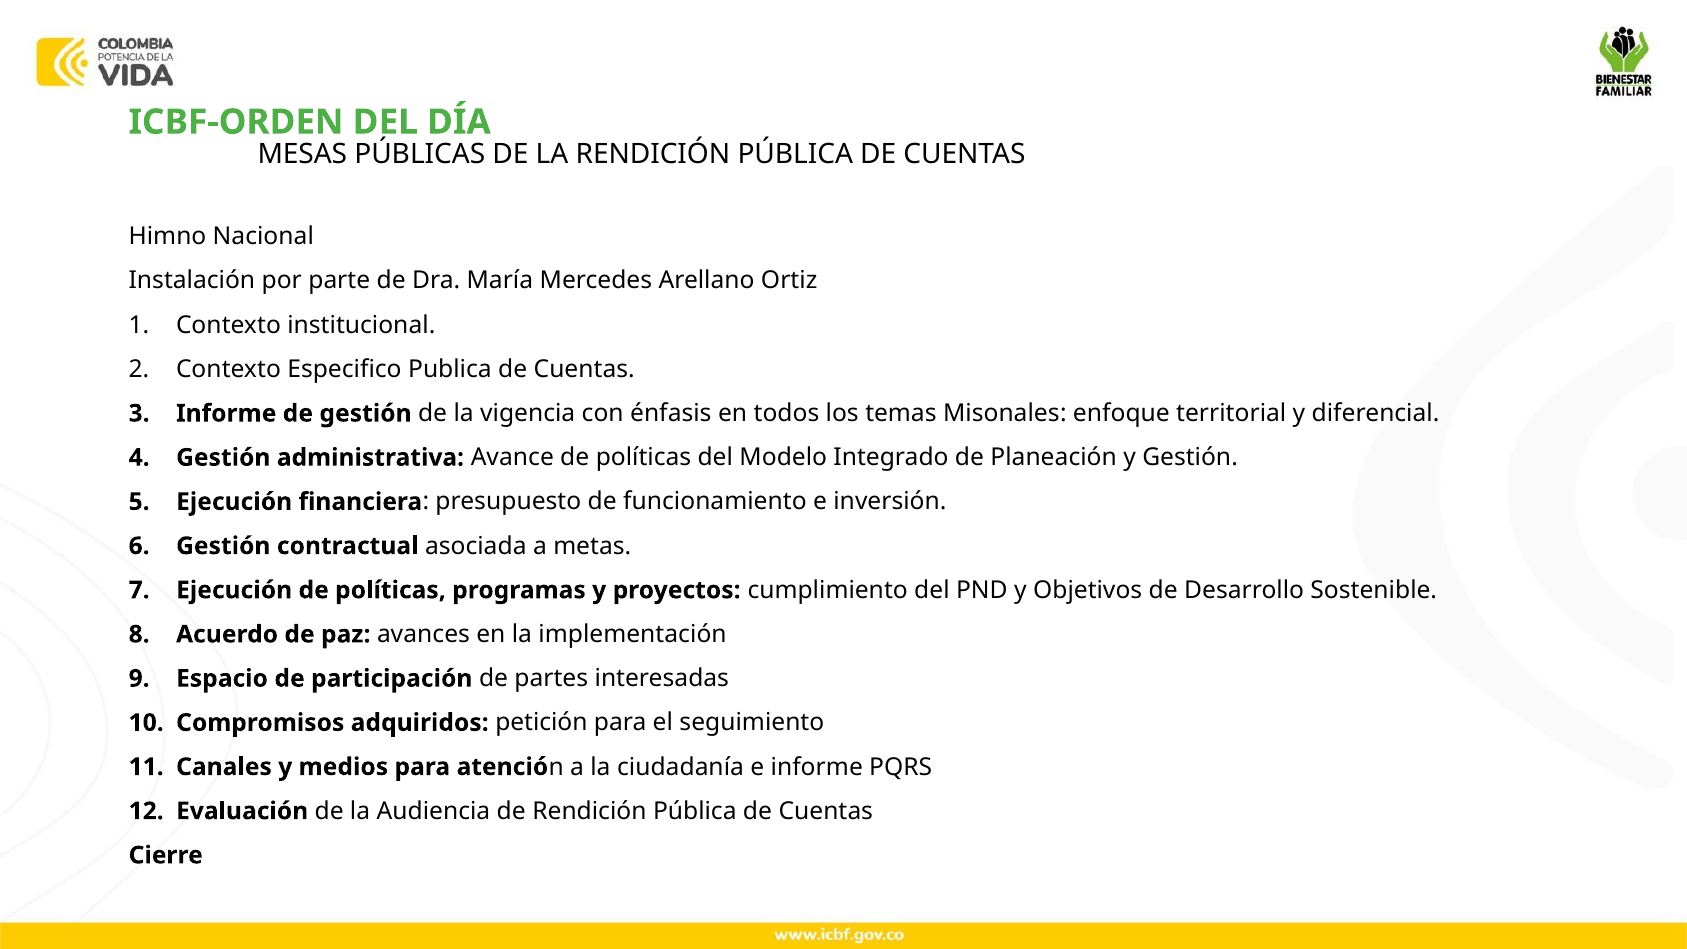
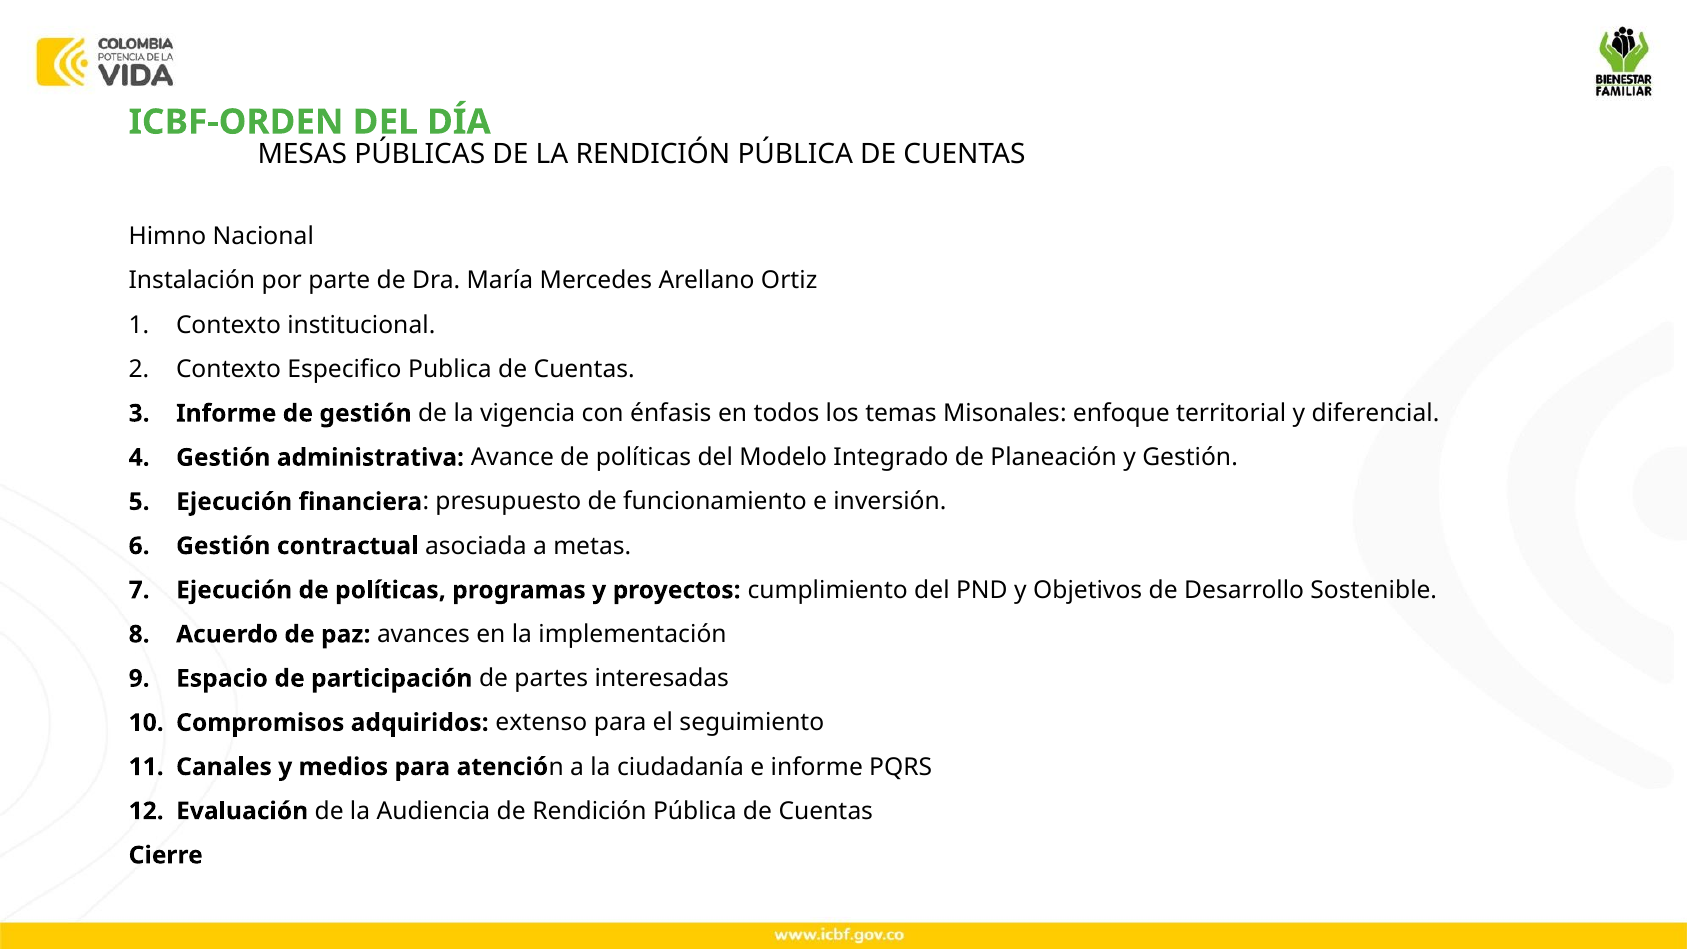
petición: petición -> extenso
